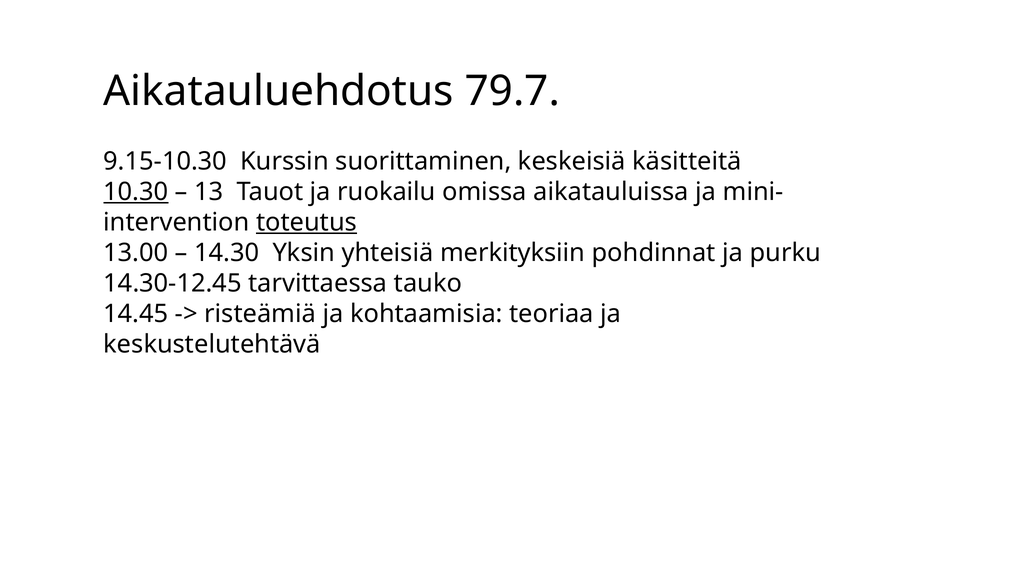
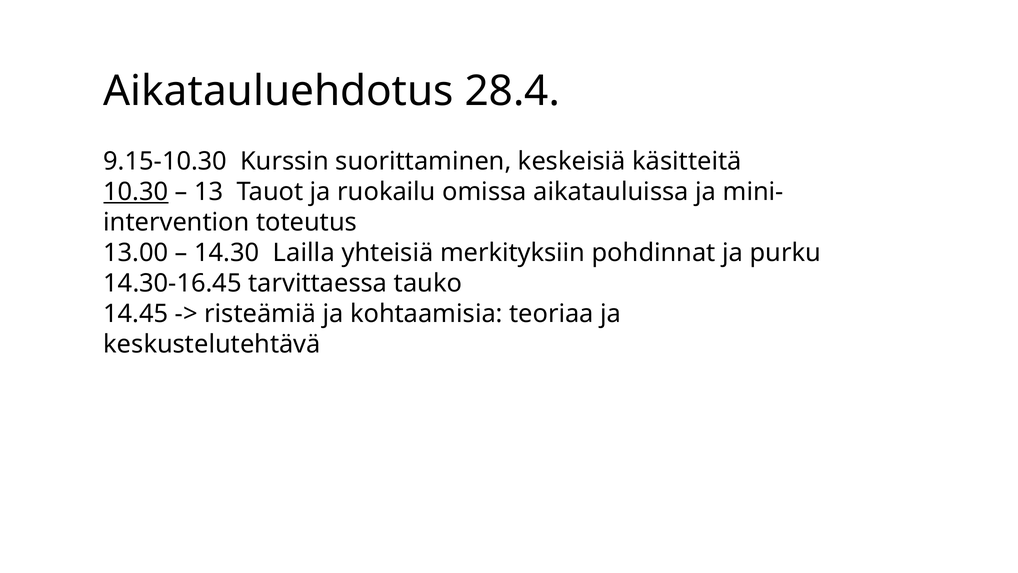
79.7: 79.7 -> 28.4
toteutus underline: present -> none
Yksin: Yksin -> Lailla
14.30-12.45: 14.30-12.45 -> 14.30-16.45
